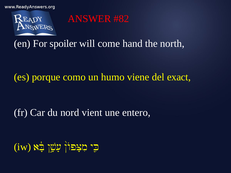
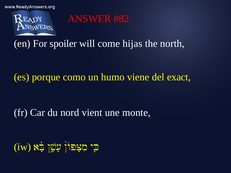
hand: hand -> hijas
entero: entero -> monte
